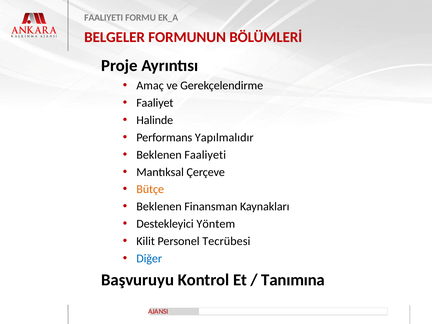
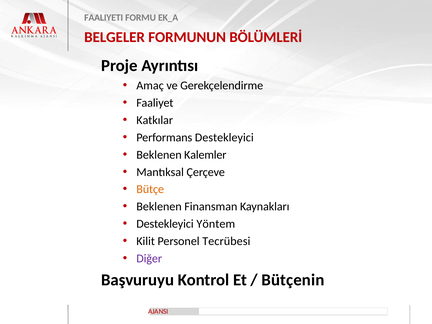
Halinde: Halinde -> Katkılar
Performans Yapılmalıdır: Yapılmalıdır -> Destekleyici
Beklenen Faaliyeti: Faaliyeti -> Kalemler
Diğer colour: blue -> purple
Tanımına: Tanımına -> Bütçenin
